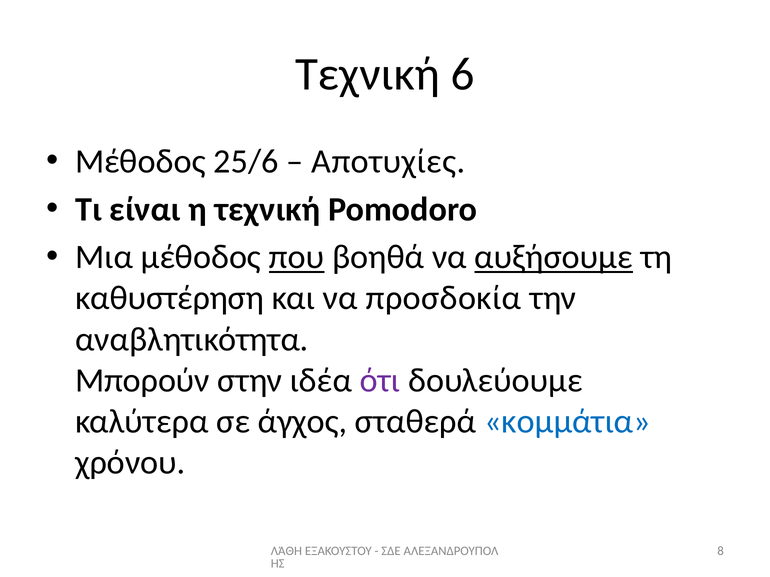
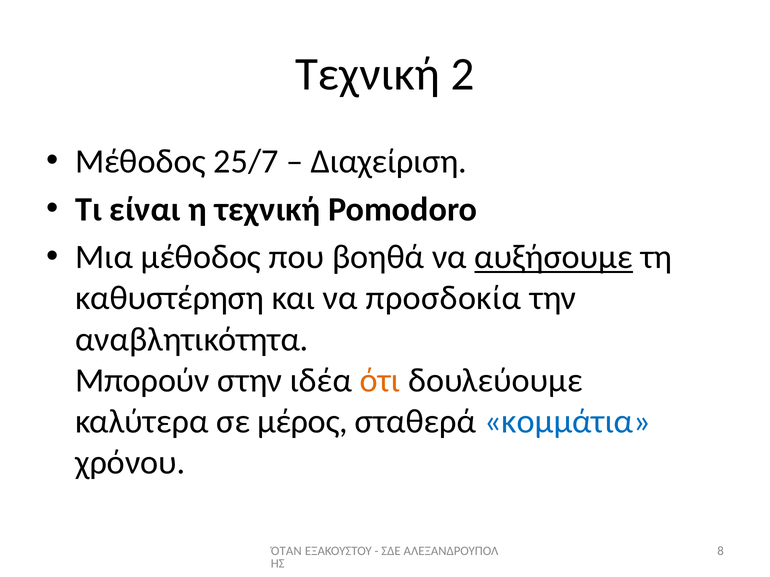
6: 6 -> 2
25/6: 25/6 -> 25/7
Αποτυχίες: Αποτυχίες -> Διαχείριση
που underline: present -> none
ότι colour: purple -> orange
άγχος: άγχος -> μέρος
ΛΆΘΗ: ΛΆΘΗ -> ΌΤΑΝ
